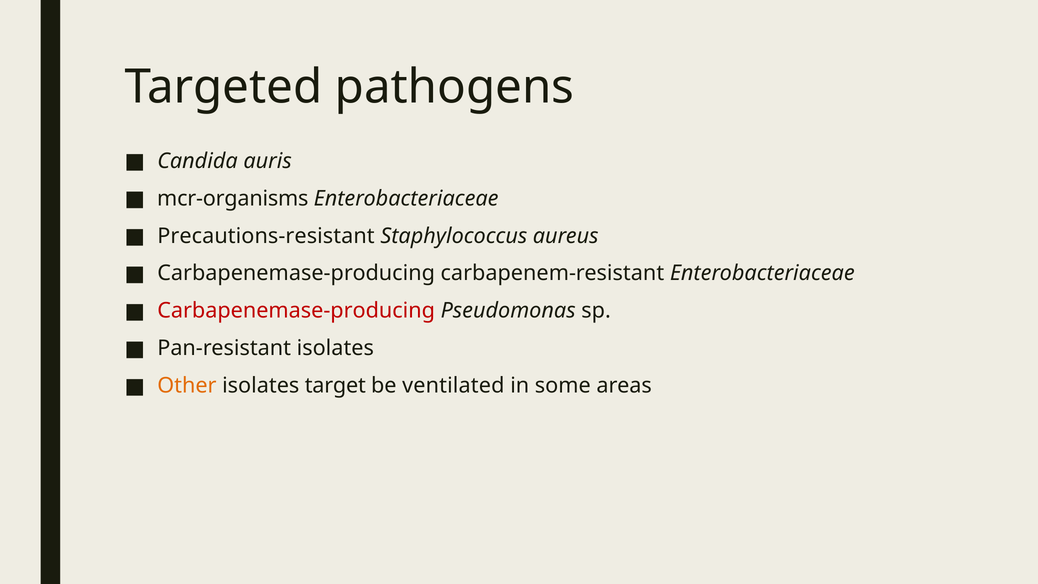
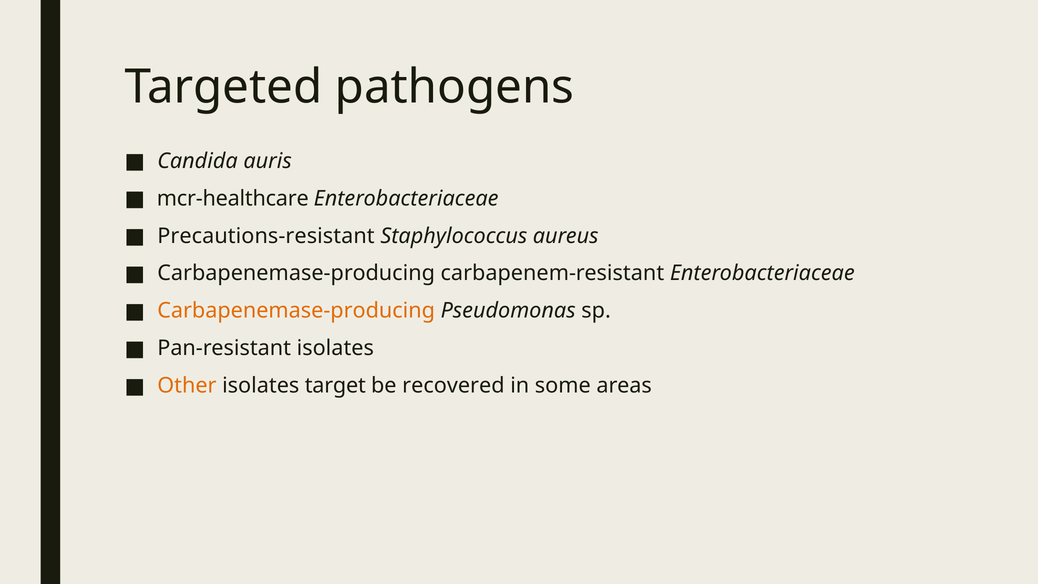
mcr-organisms: mcr-organisms -> mcr-healthcare
Carbapenemase-producing at (296, 311) colour: red -> orange
ventilated: ventilated -> recovered
